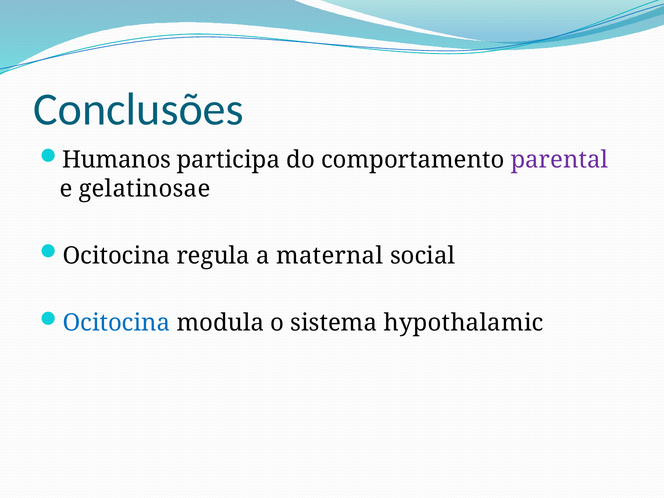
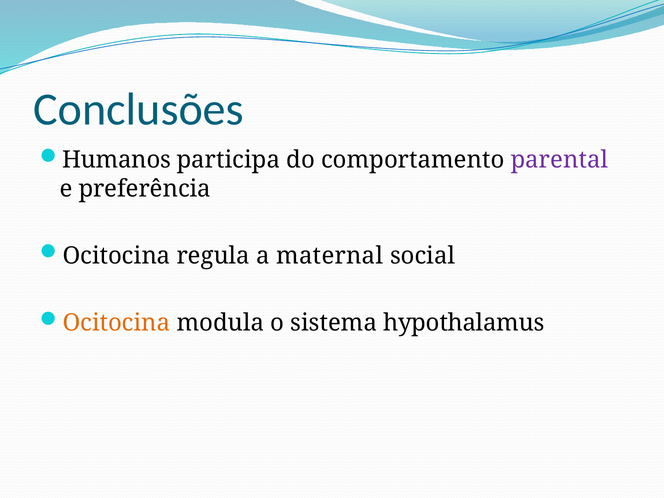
gelatinosae: gelatinosae -> preferência
Ocitocina at (116, 323) colour: blue -> orange
hypothalamic: hypothalamic -> hypothalamus
